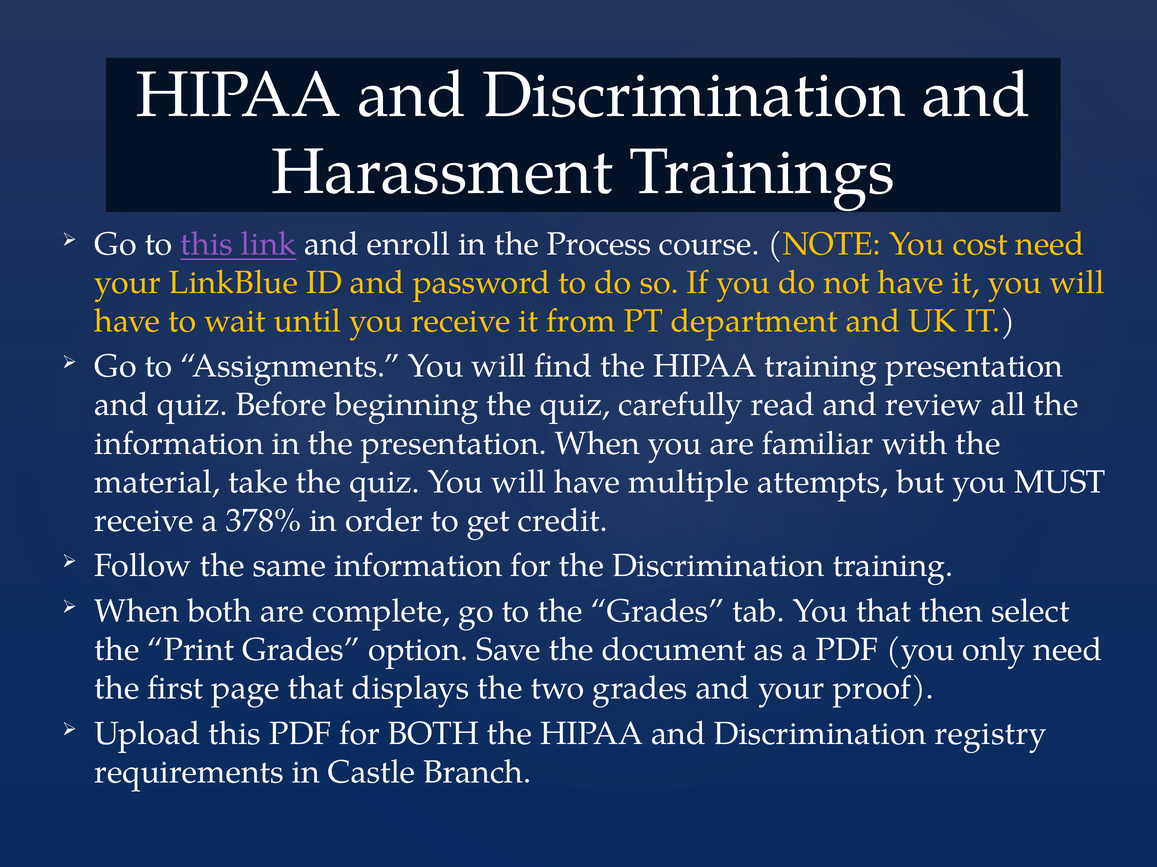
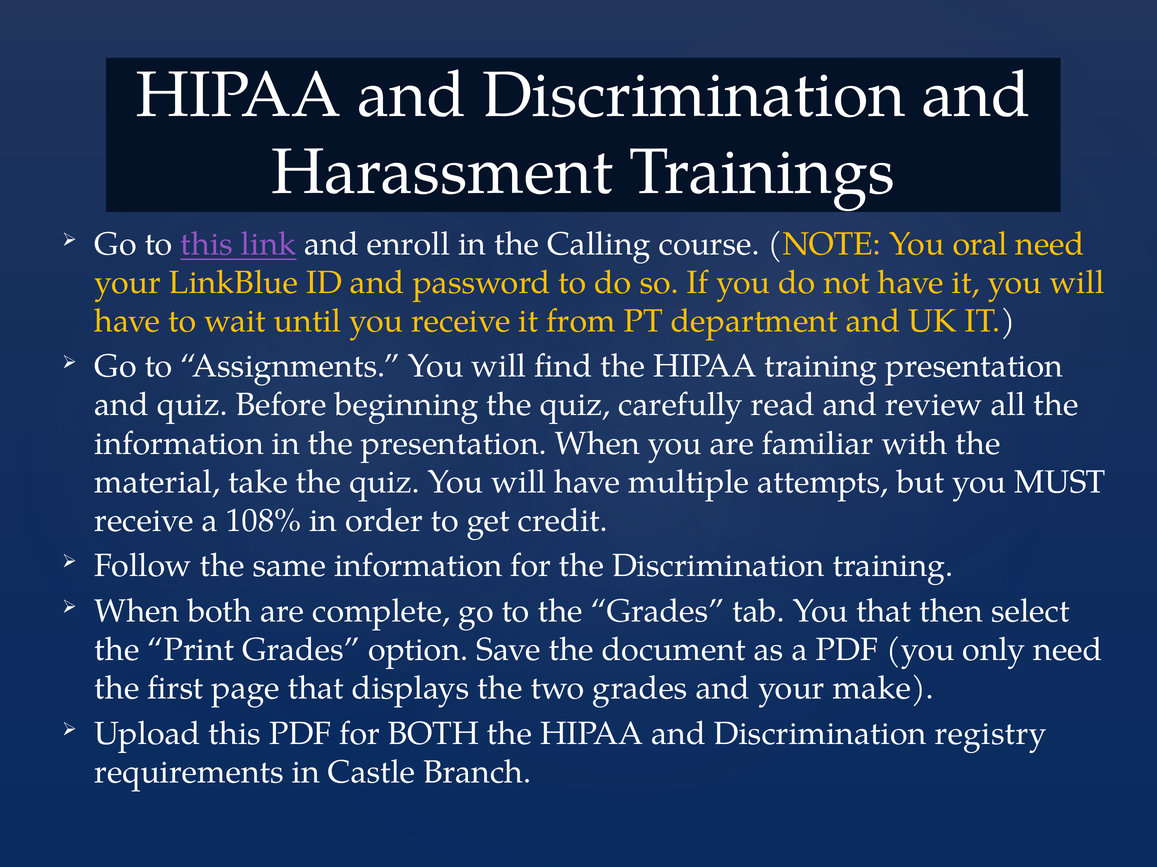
Process: Process -> Calling
cost: cost -> oral
378%: 378% -> 108%
proof: proof -> make
